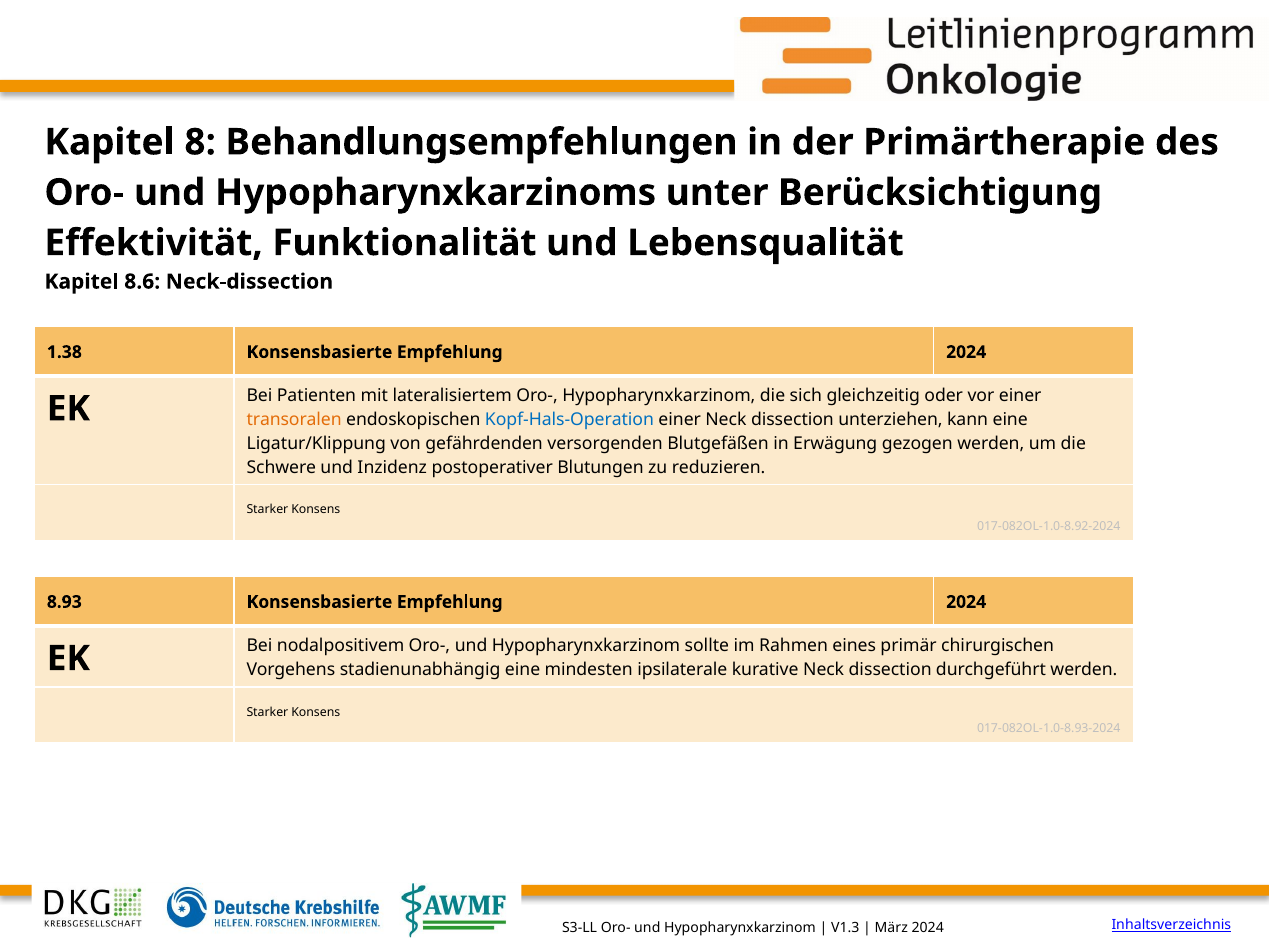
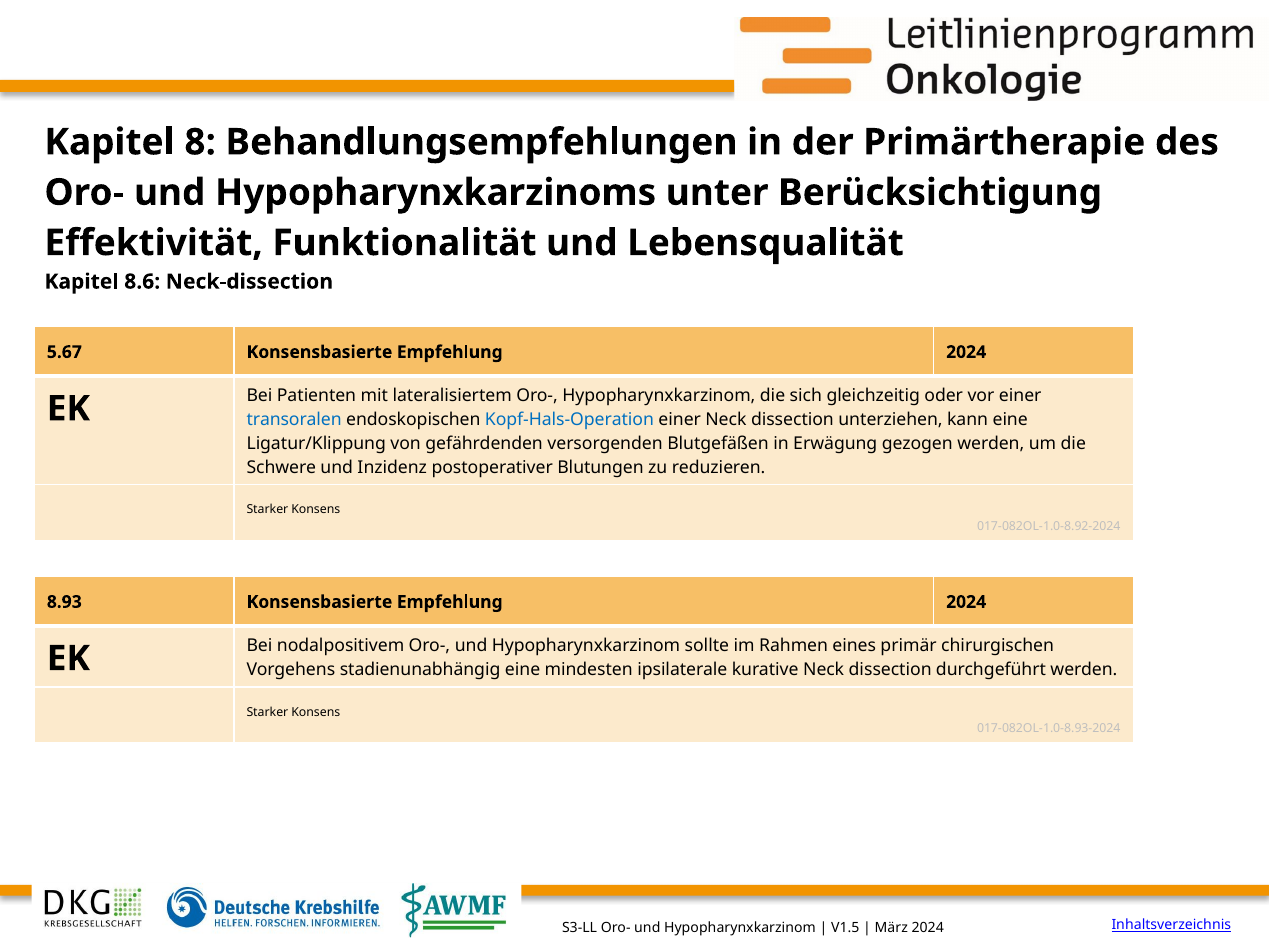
1.38: 1.38 -> 5.67
transoralen colour: orange -> blue
V1.3: V1.3 -> V1.5
